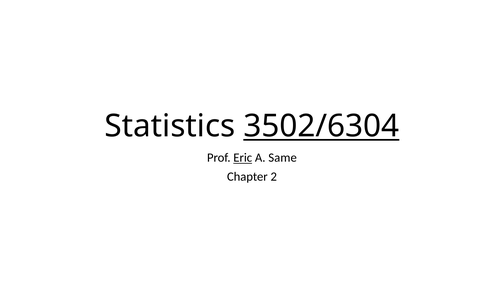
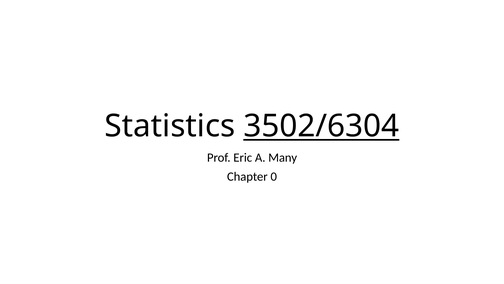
Eric underline: present -> none
Same: Same -> Many
2: 2 -> 0
